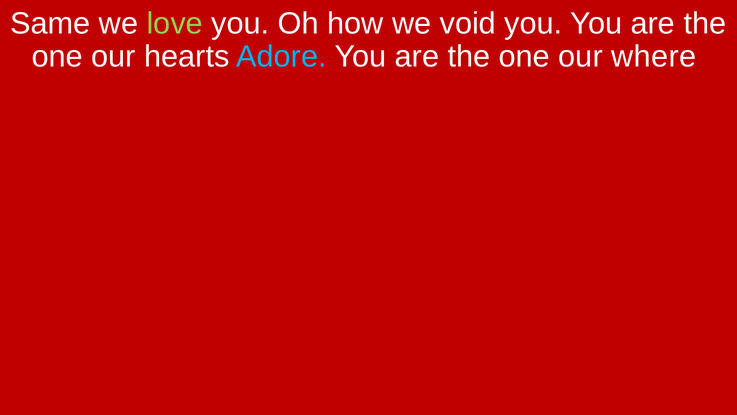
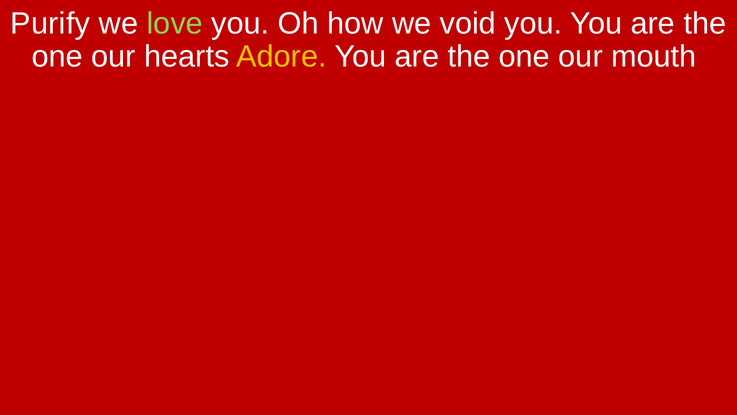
Same: Same -> Purify
Adore colour: light blue -> yellow
where: where -> mouth
